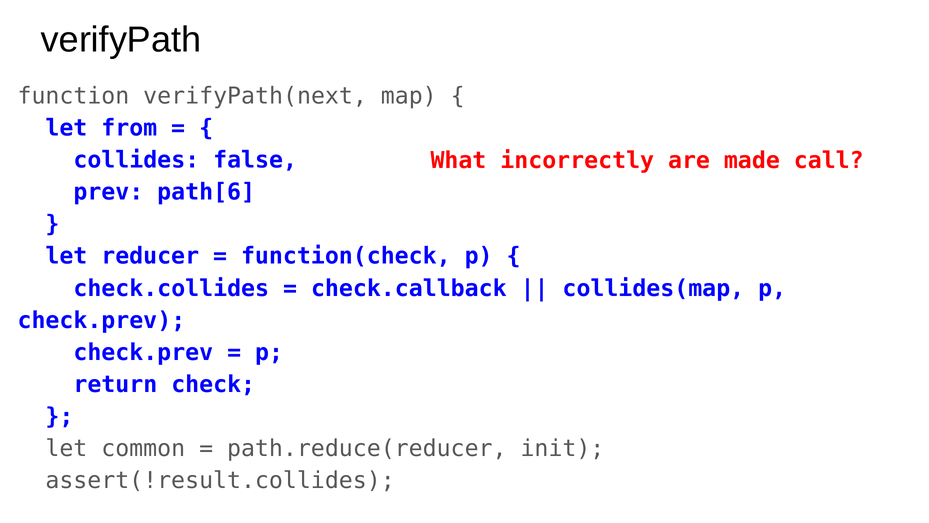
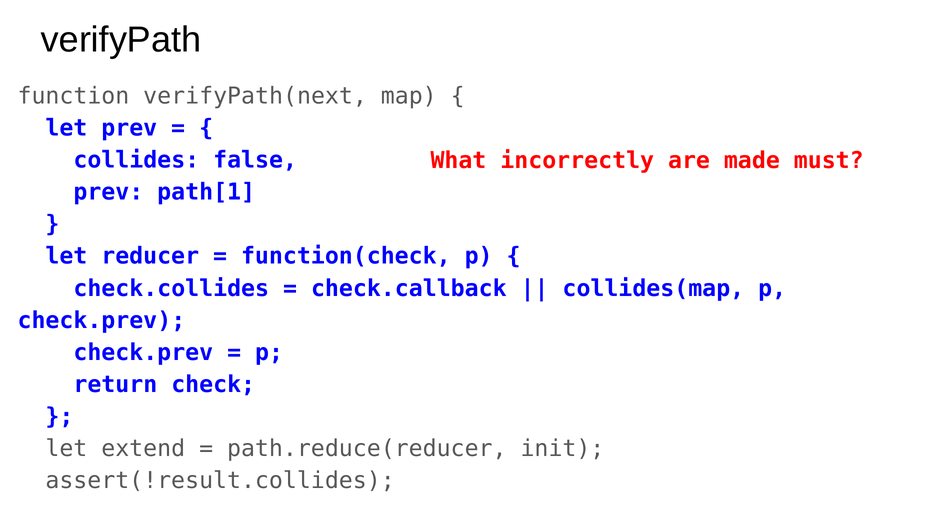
let from: from -> prev
call: call -> must
path[6: path[6 -> path[1
common: common -> extend
